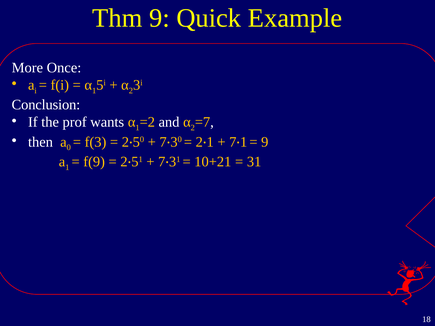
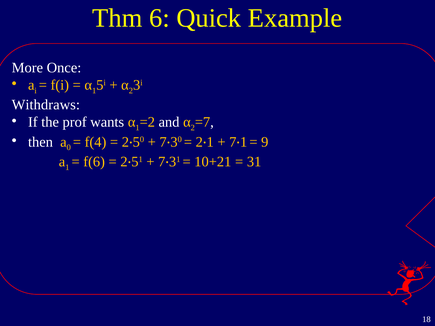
Thm 9: 9 -> 6
Conclusion: Conclusion -> Withdraws
f(3: f(3 -> f(4
f(9: f(9 -> f(6
